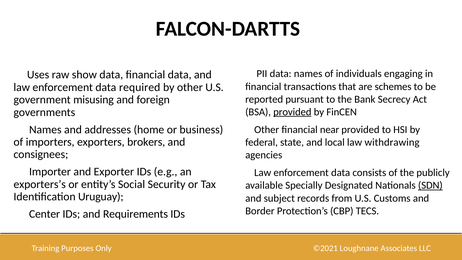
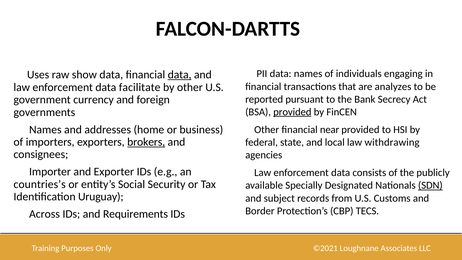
data at (180, 75) underline: none -> present
schemes: schemes -> analyzes
required: required -> facilitate
misusing: misusing -> currency
brokers underline: none -> present
exporters’s: exporters’s -> countries’s
Center: Center -> Across
